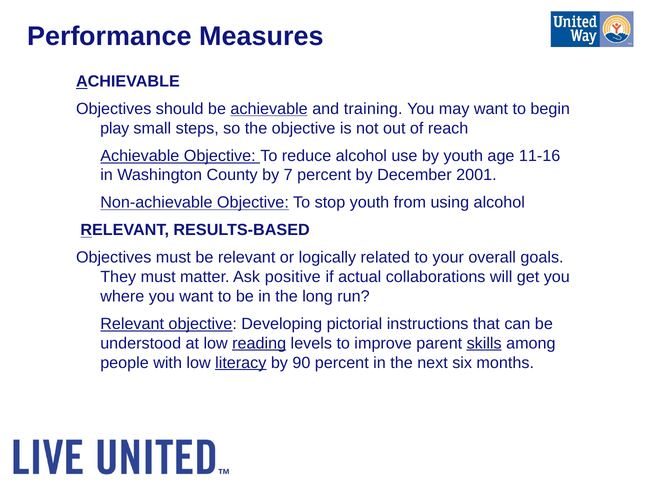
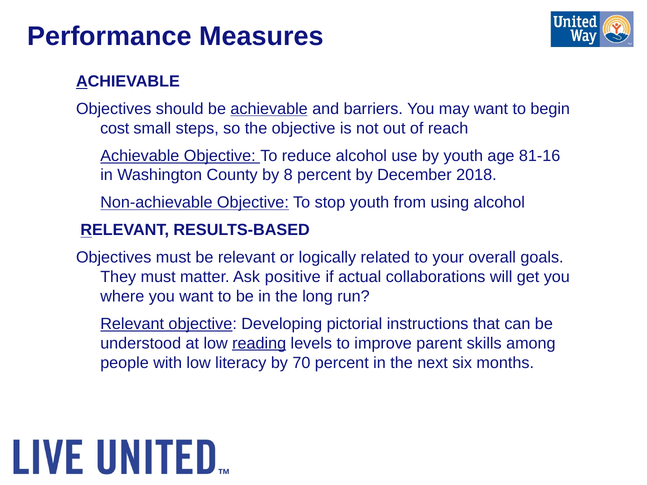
training: training -> barriers
play: play -> cost
11-16: 11-16 -> 81-16
7: 7 -> 8
2001: 2001 -> 2018
skills underline: present -> none
literacy underline: present -> none
90: 90 -> 70
